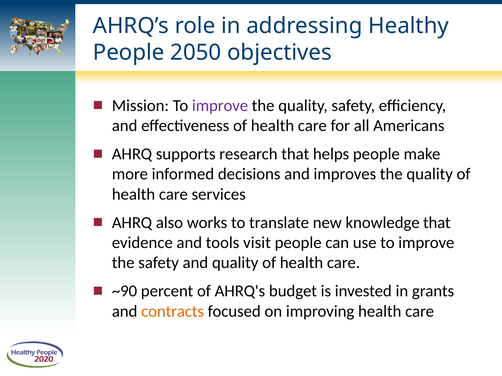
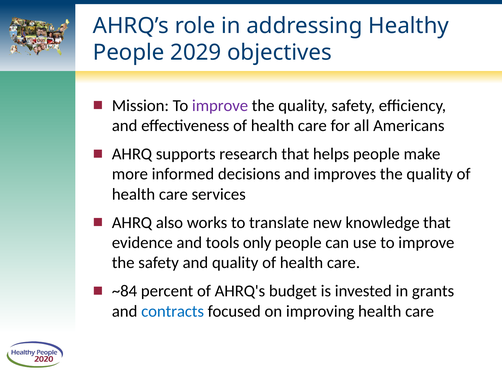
2050: 2050 -> 2029
visit: visit -> only
~90: ~90 -> ~84
contracts colour: orange -> blue
